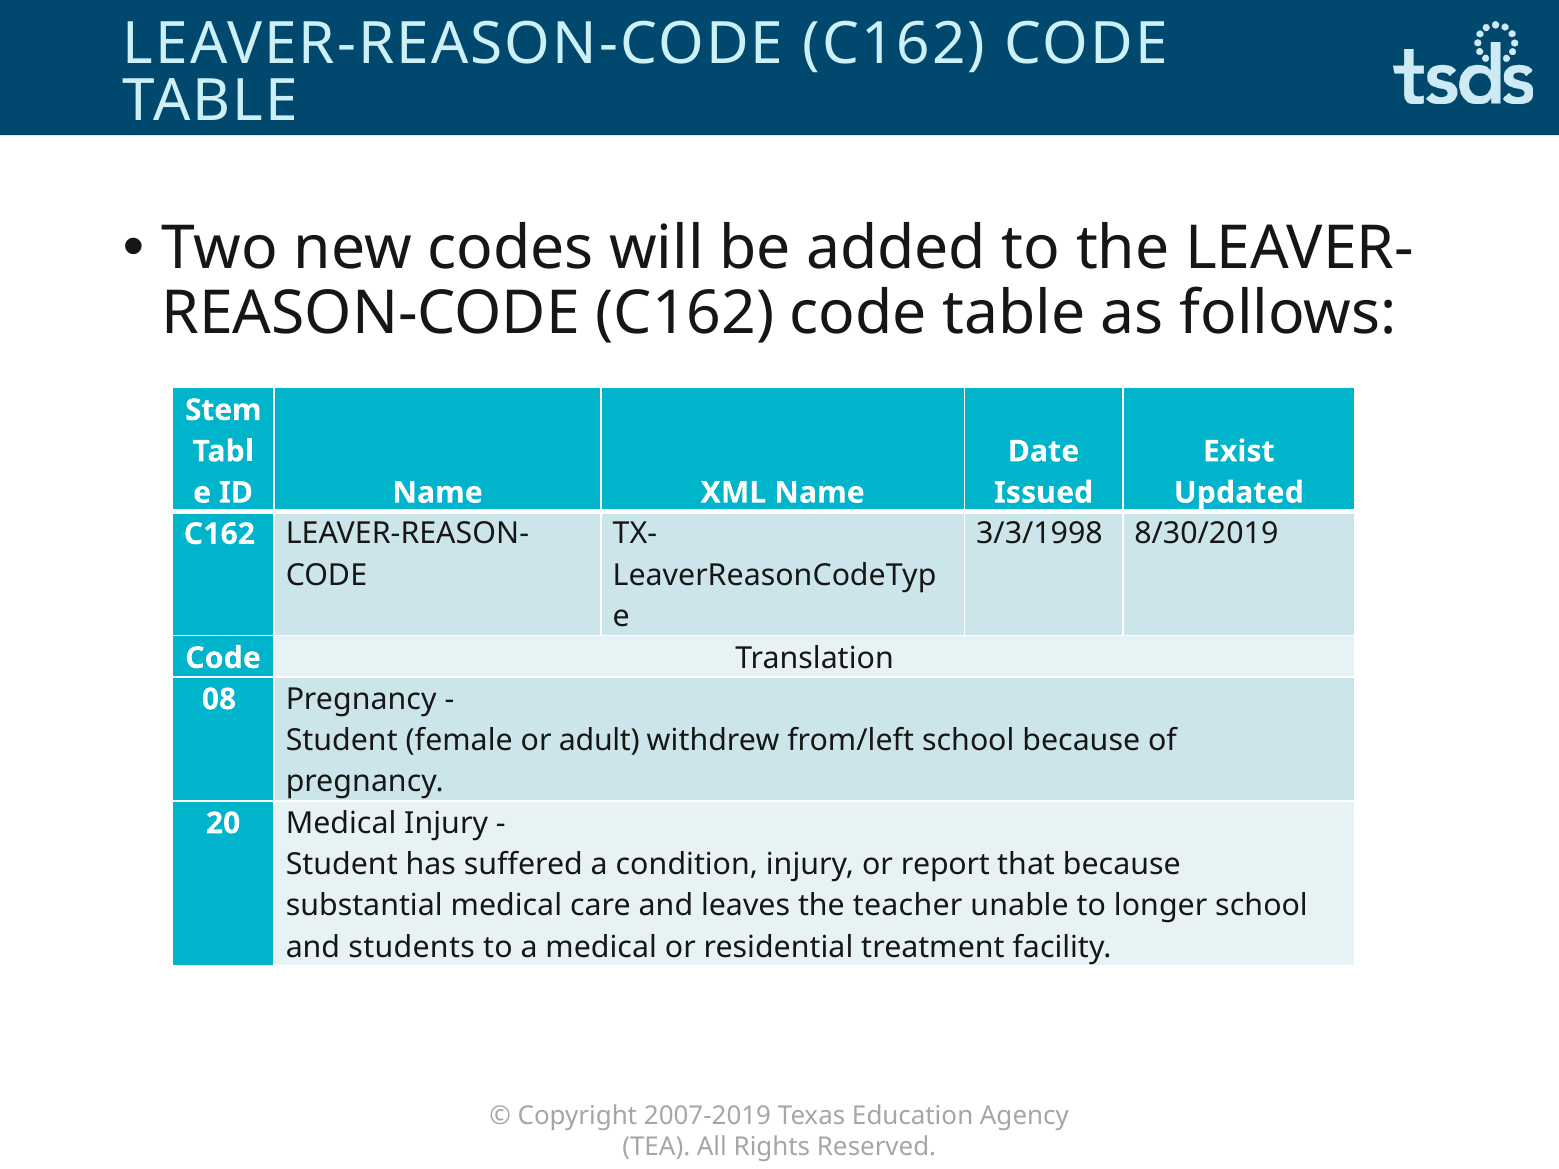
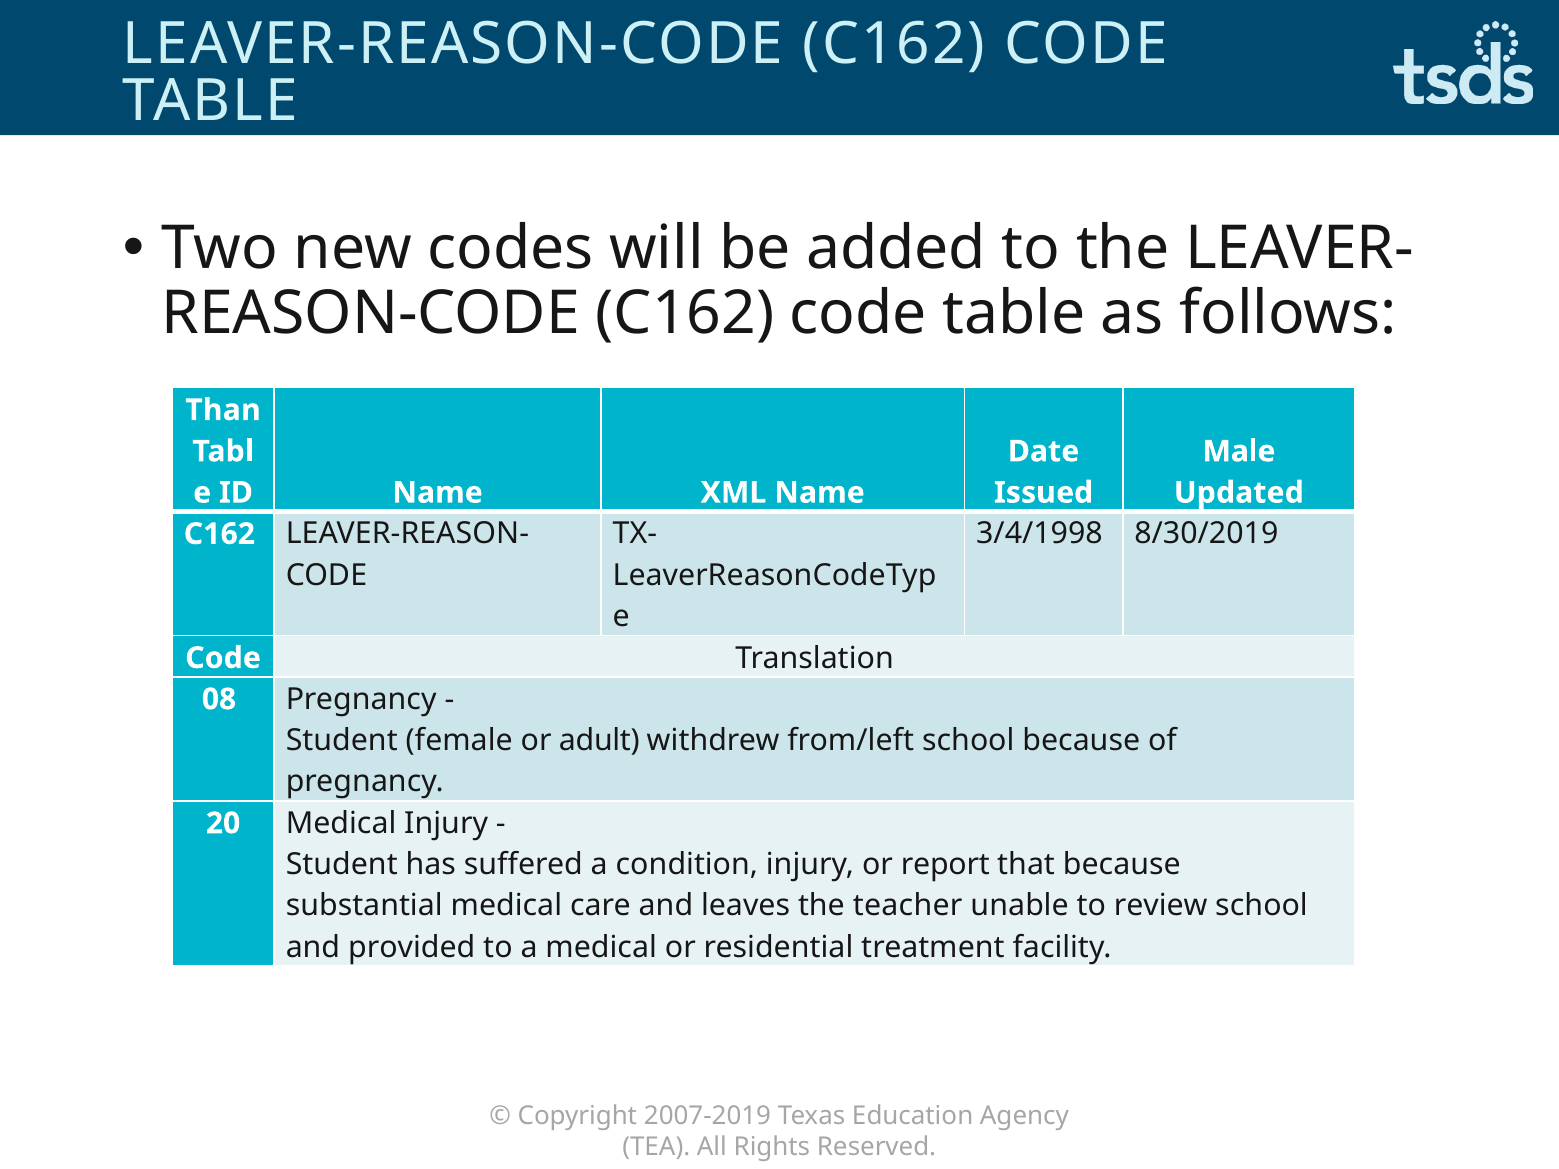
Stem: Stem -> Than
Exist: Exist -> Male
3/3/1998: 3/3/1998 -> 3/4/1998
longer: longer -> review
students: students -> provided
